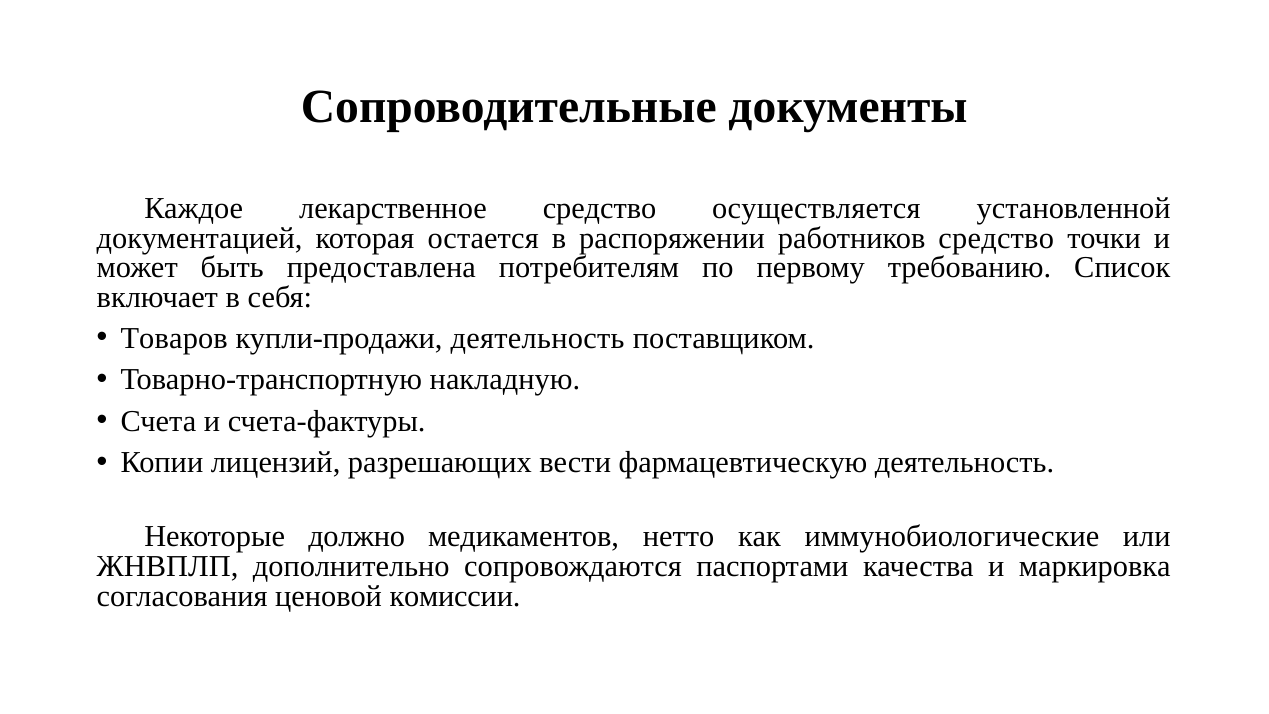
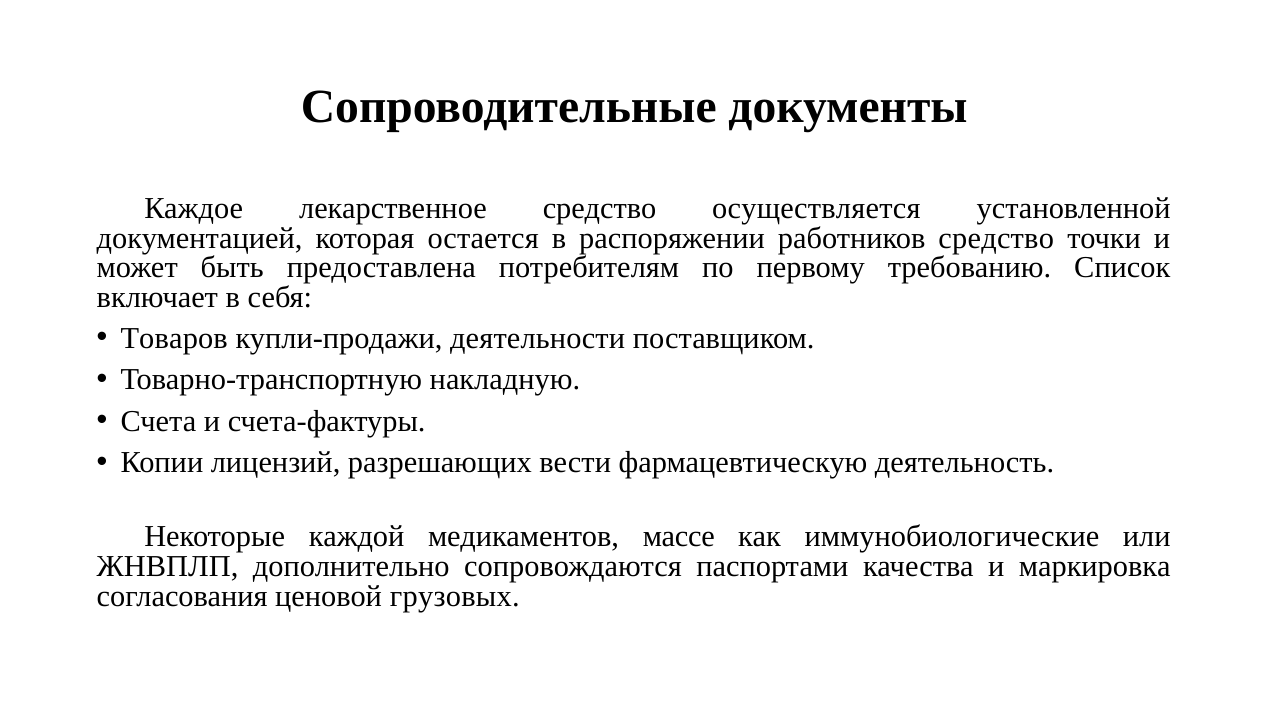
купли-продажи деятельность: деятельность -> деятельности
должно: должно -> каждой
нетто: нетто -> массе
комиссии: комиссии -> грузовых
